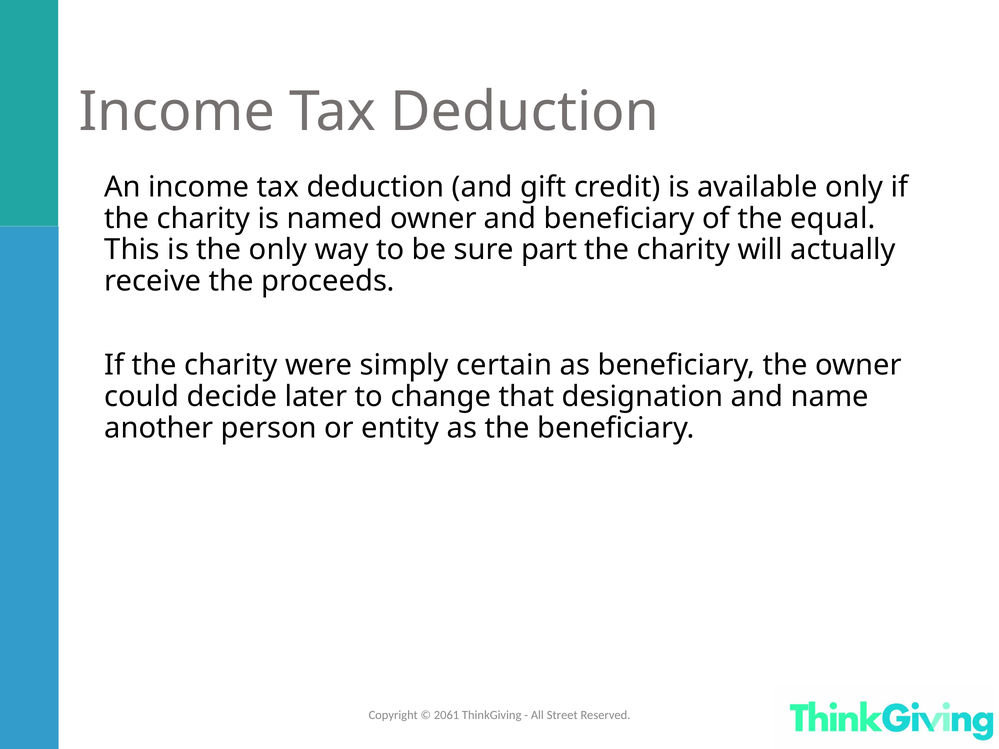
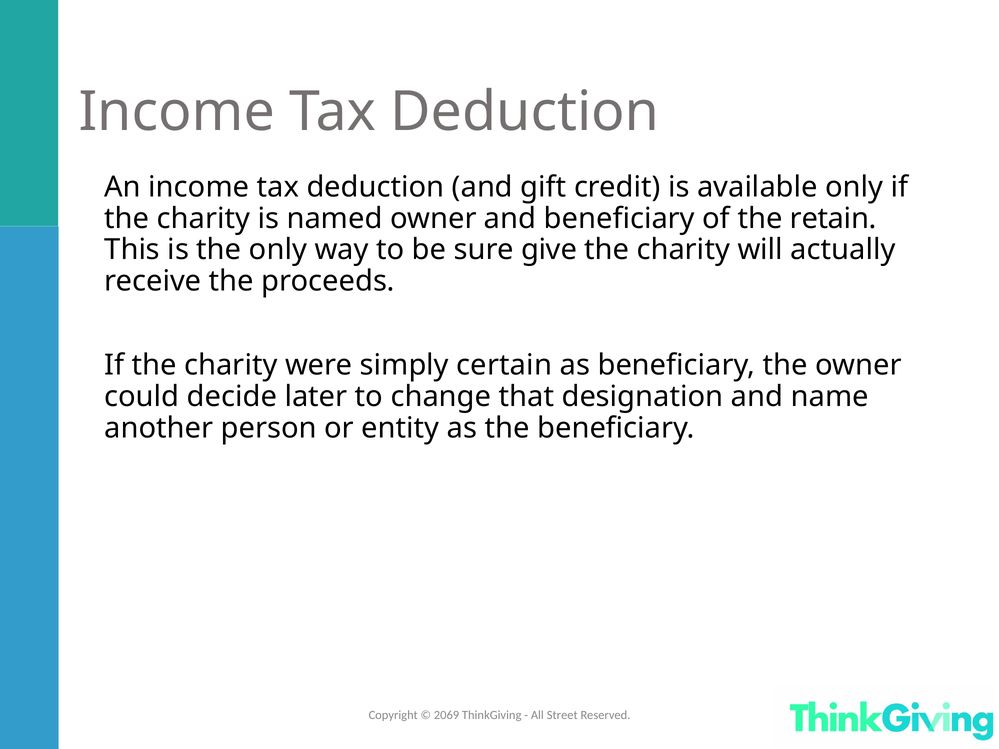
equal: equal -> retain
part: part -> give
2061: 2061 -> 2069
